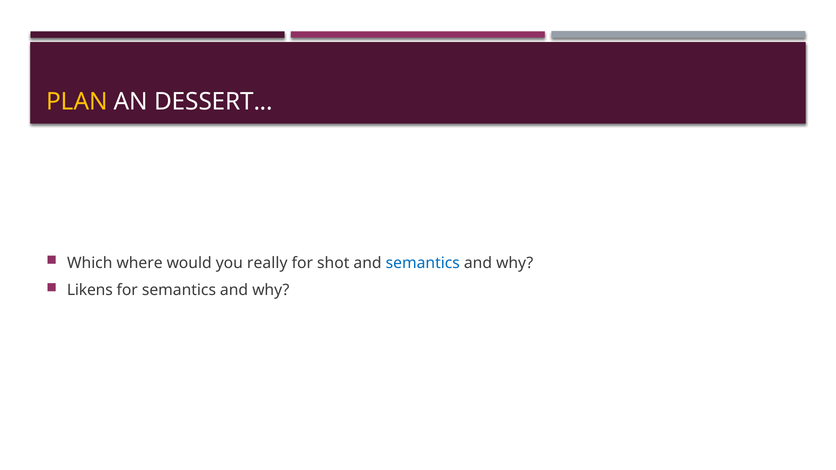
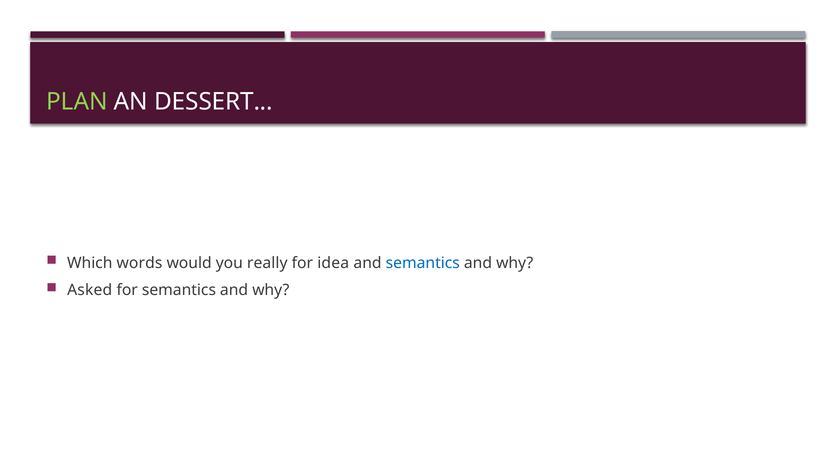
PLAN colour: yellow -> light green
where: where -> words
shot: shot -> idea
Likens: Likens -> Asked
